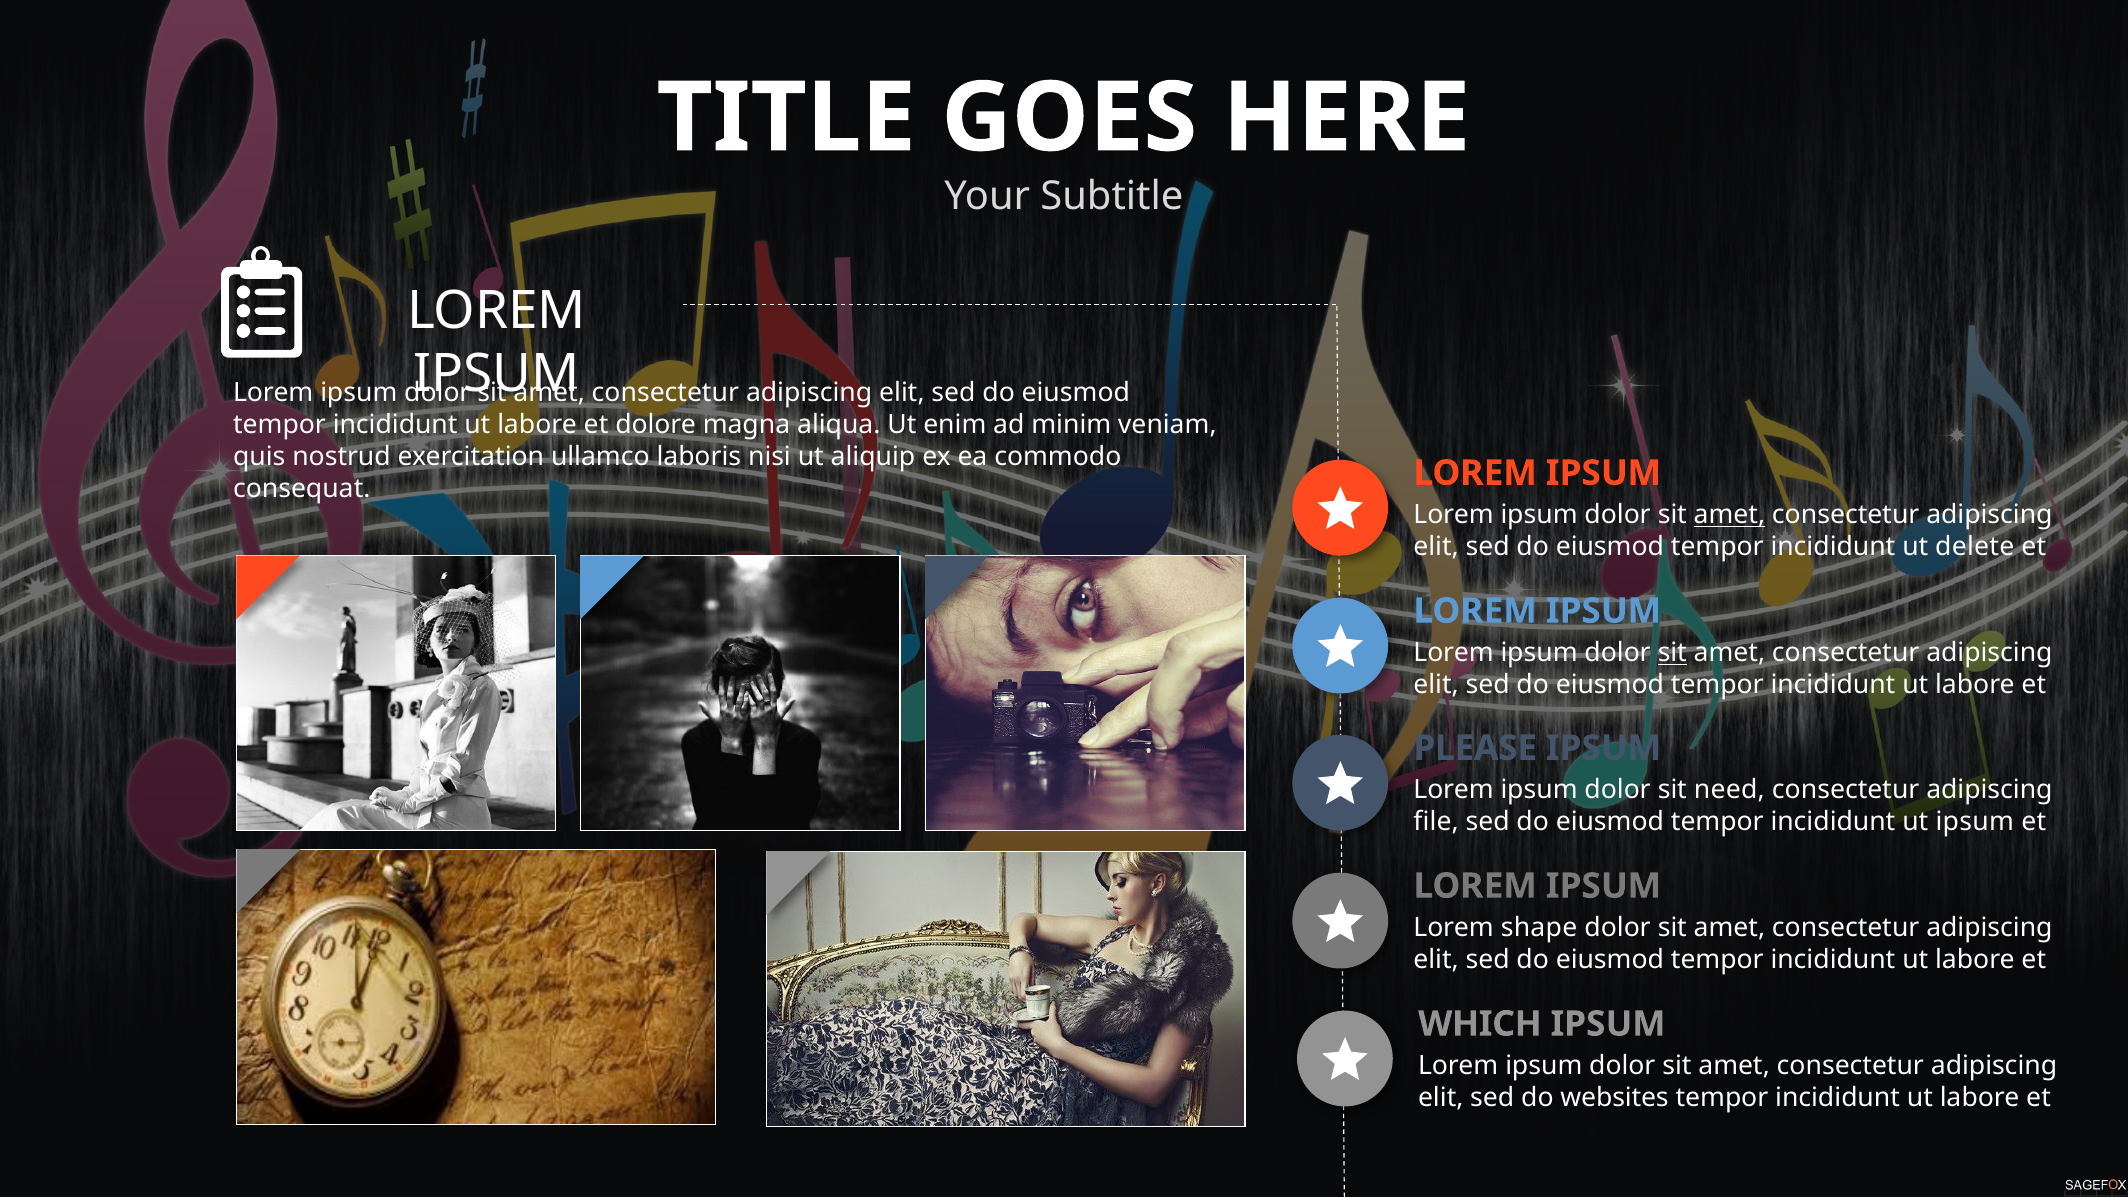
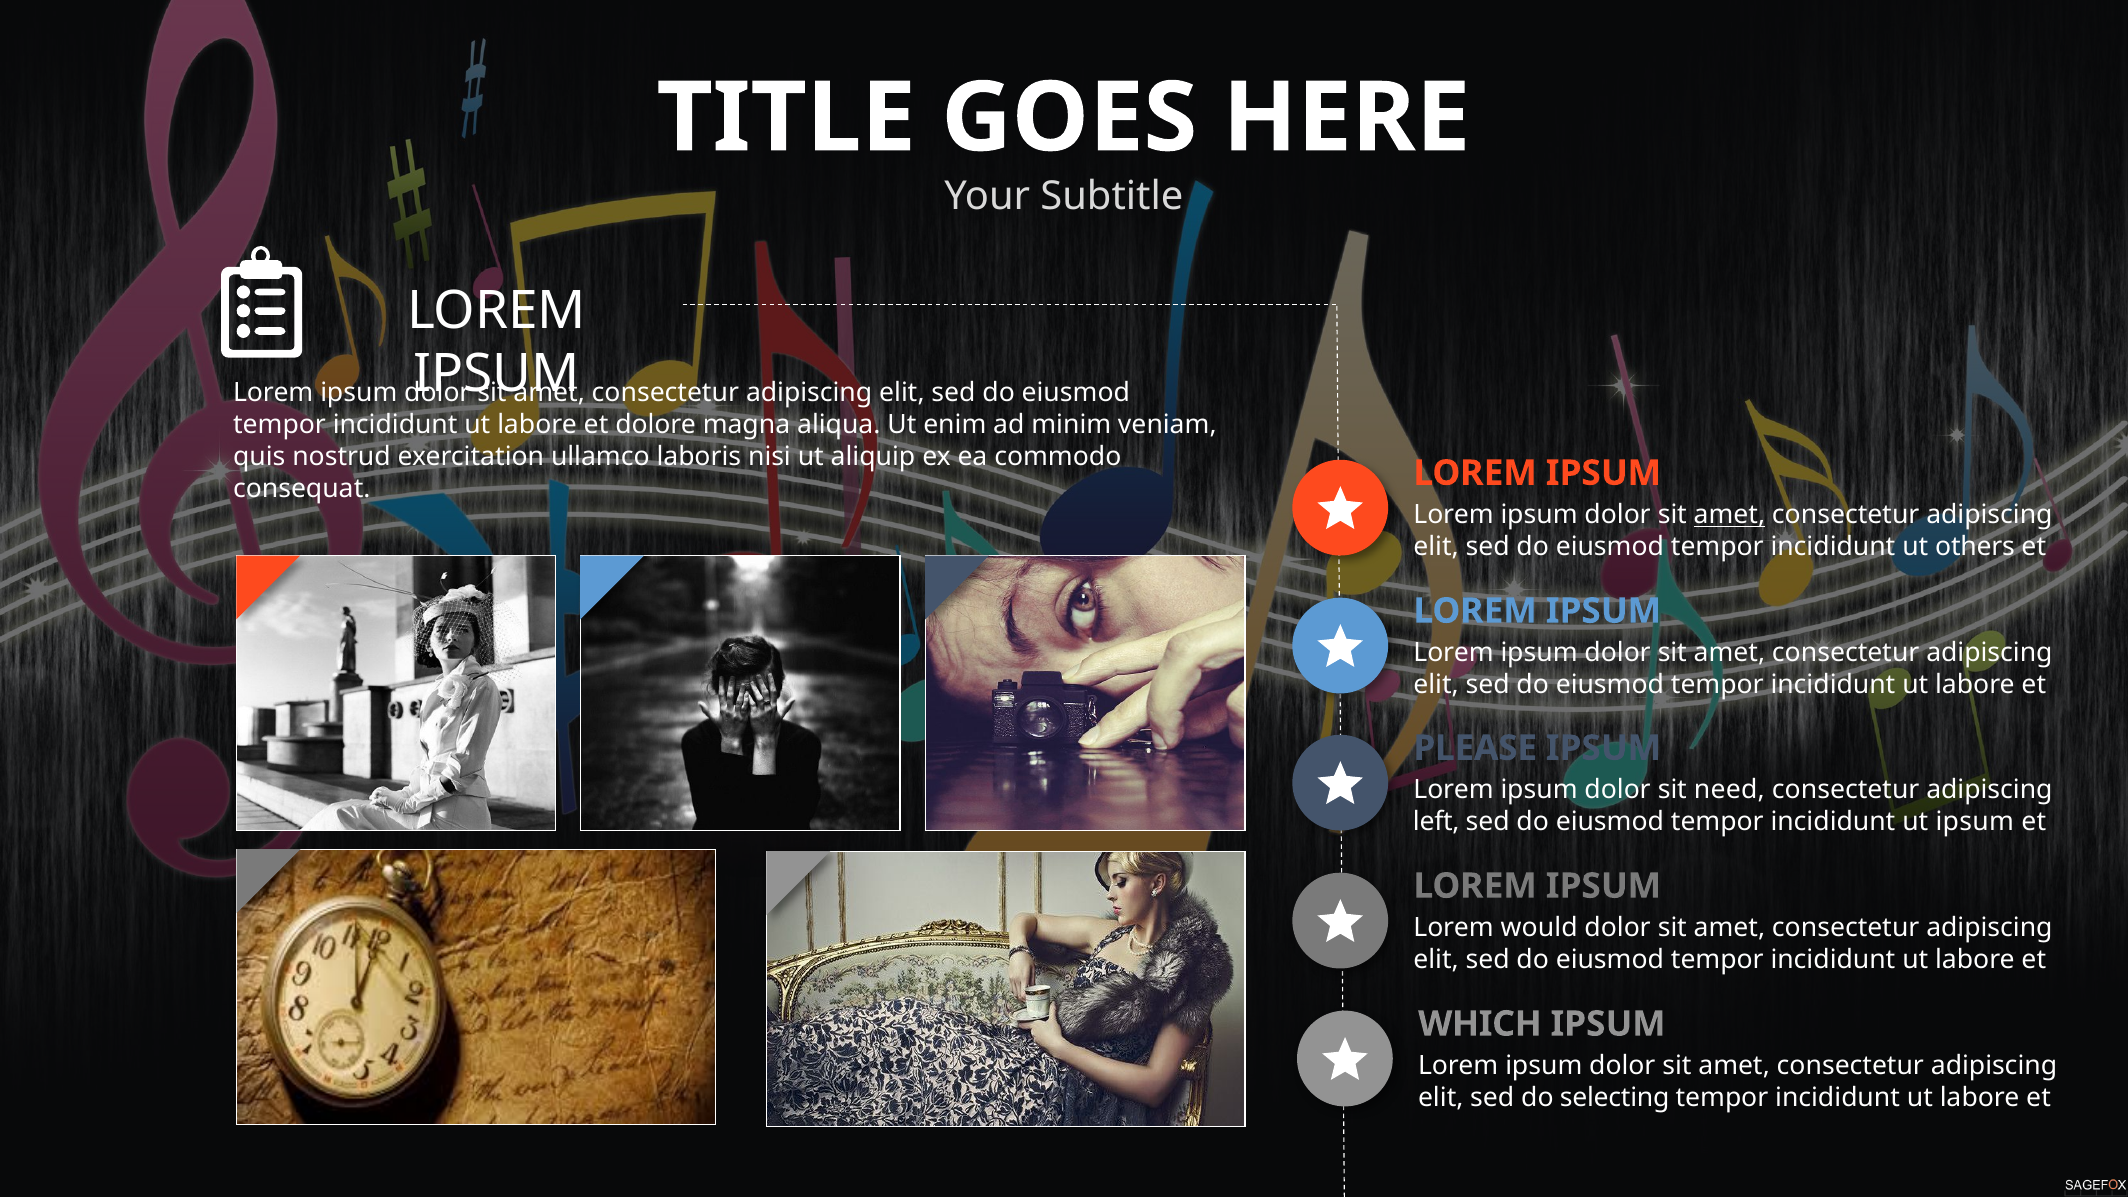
delete: delete -> others
sit at (1672, 653) underline: present -> none
file: file -> left
shape: shape -> would
websites: websites -> selecting
